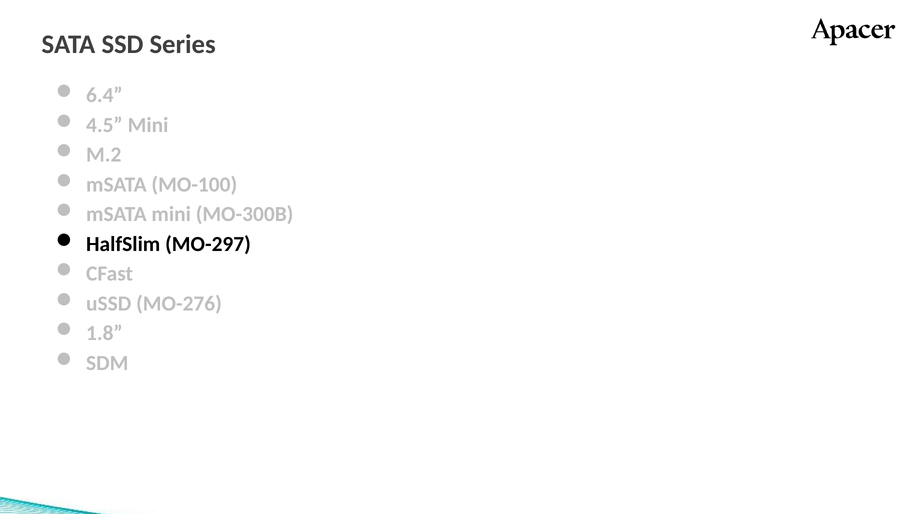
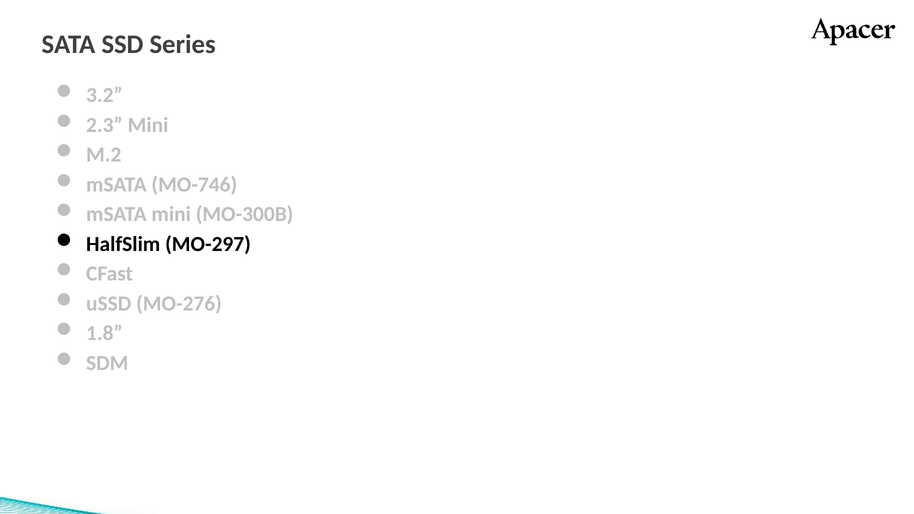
6.4: 6.4 -> 3.2
4.5: 4.5 -> 2.3
MO-100: MO-100 -> MO-746
